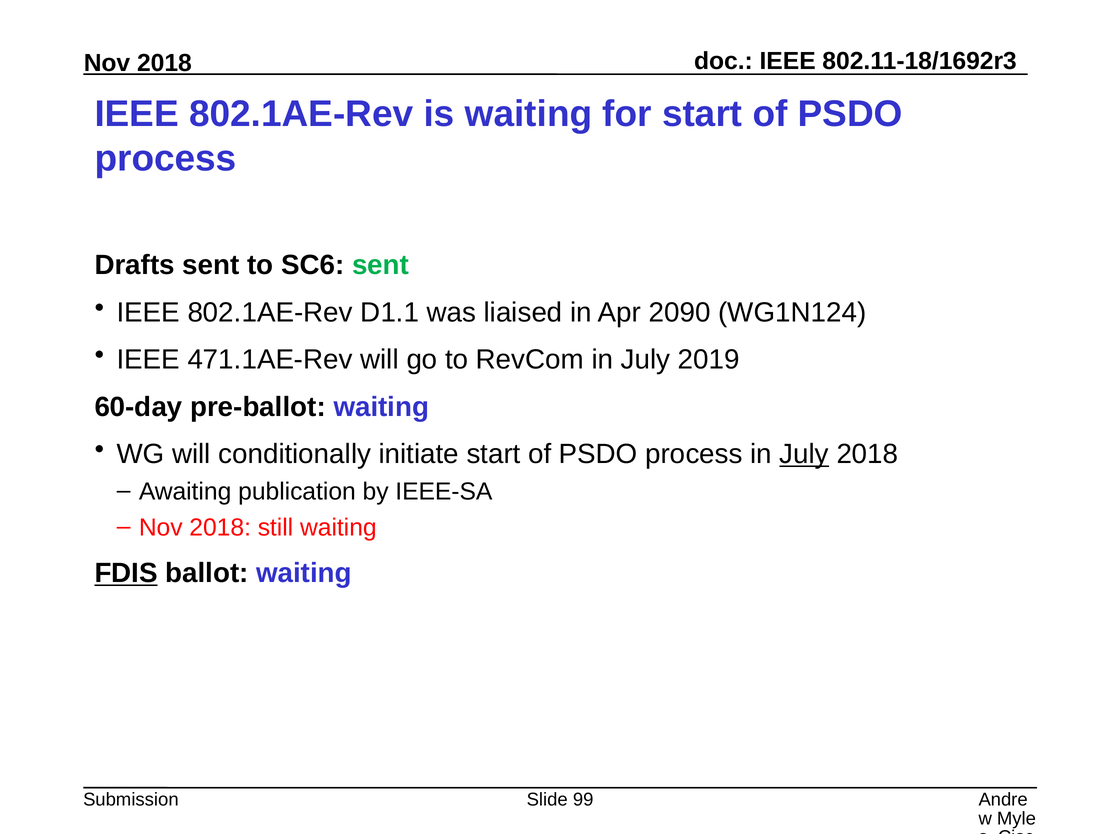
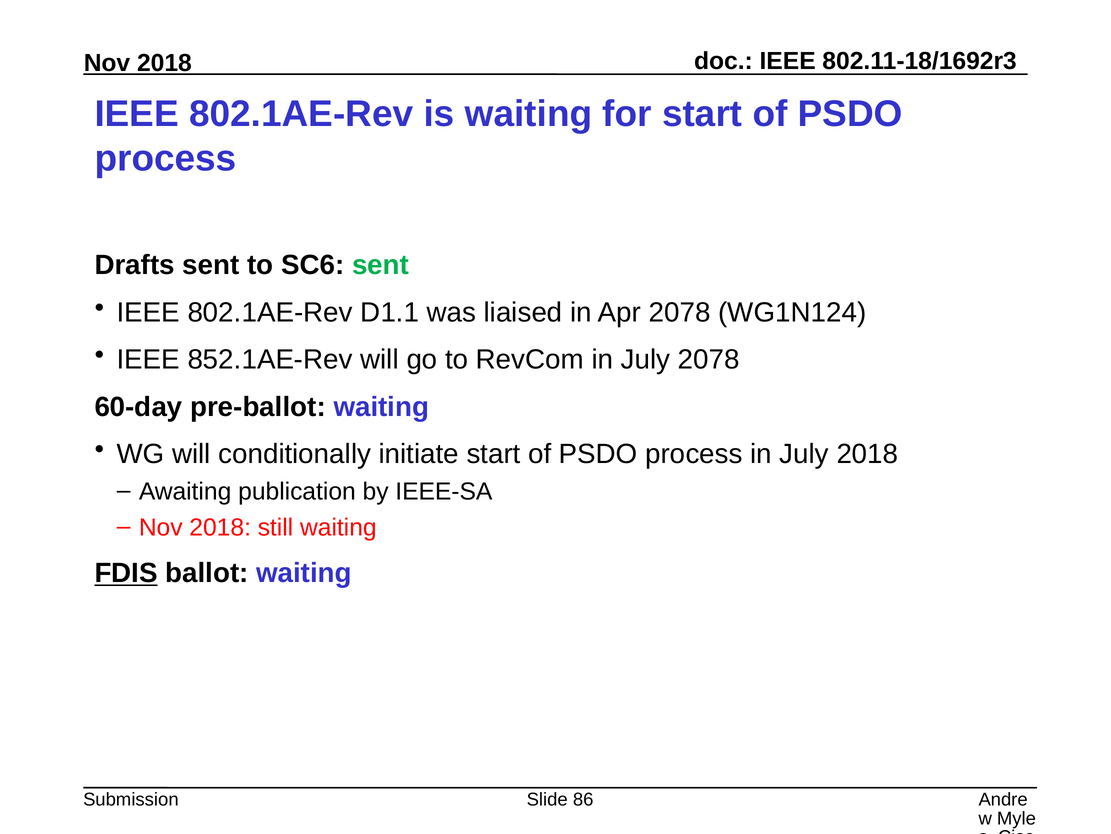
Apr 2090: 2090 -> 2078
471.1AE-Rev: 471.1AE-Rev -> 852.1AE-Rev
July 2019: 2019 -> 2078
July at (804, 454) underline: present -> none
99: 99 -> 86
